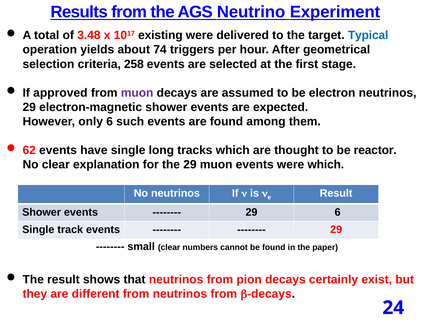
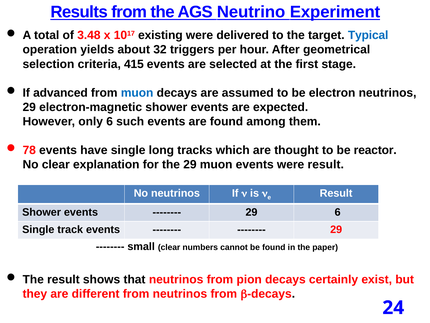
74: 74 -> 32
258: 258 -> 415
approved: approved -> advanced
muon at (137, 93) colour: purple -> blue
62: 62 -> 78
were which: which -> result
